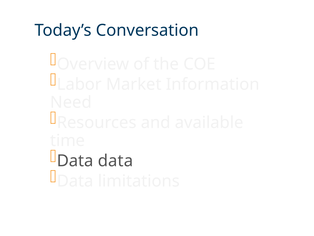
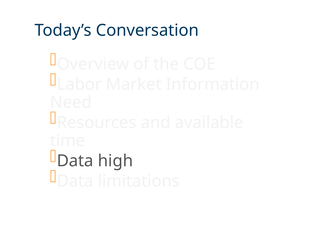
Data data: data -> high
